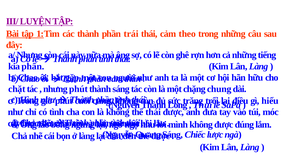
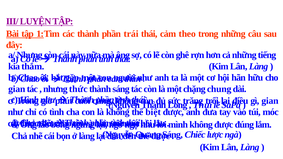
phấn: phấn -> thắm
chặt at (17, 89): chặt -> gian
nhưng phút: phút -> thức
gì hiểu: hiểu -> gian
thể thái: thái -> biệt
